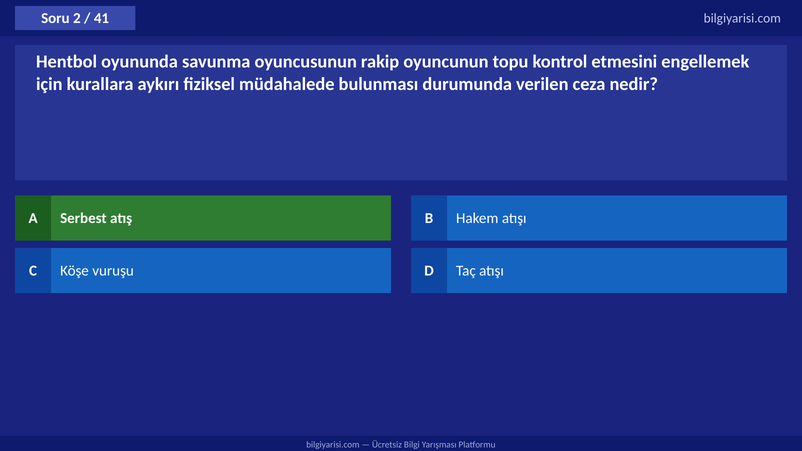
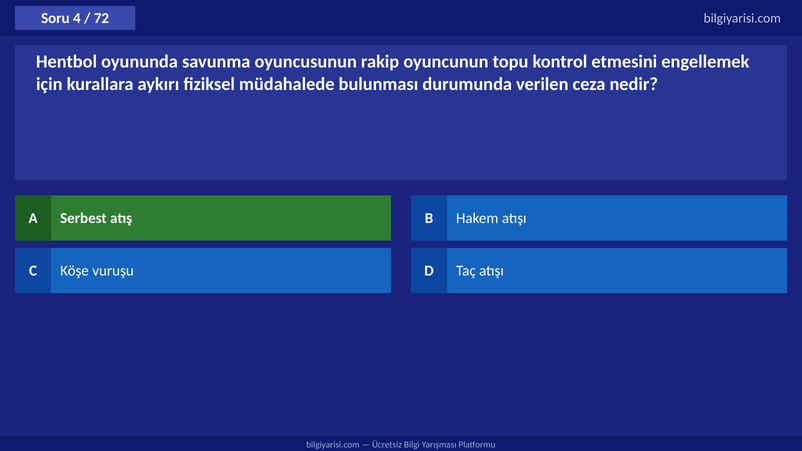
2: 2 -> 4
41: 41 -> 72
